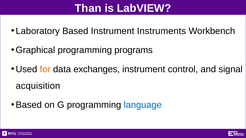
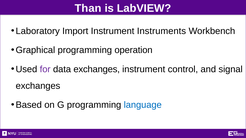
Laboratory Based: Based -> Import
programs: programs -> operation
for colour: orange -> purple
acquisition at (38, 86): acquisition -> exchanges
